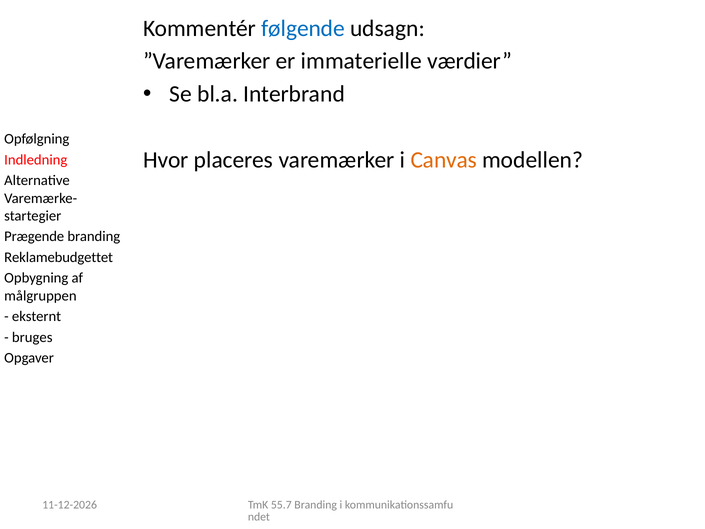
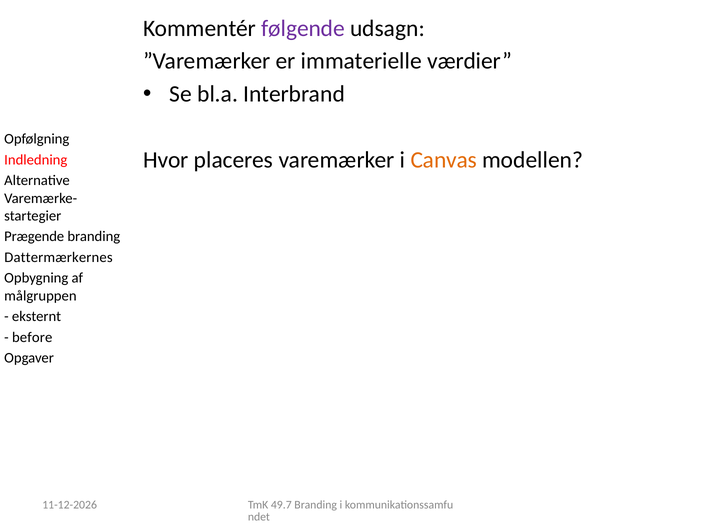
følgende colour: blue -> purple
Reklamebudgettet: Reklamebudgettet -> Dattermærkernes
bruges: bruges -> before
55.7: 55.7 -> 49.7
